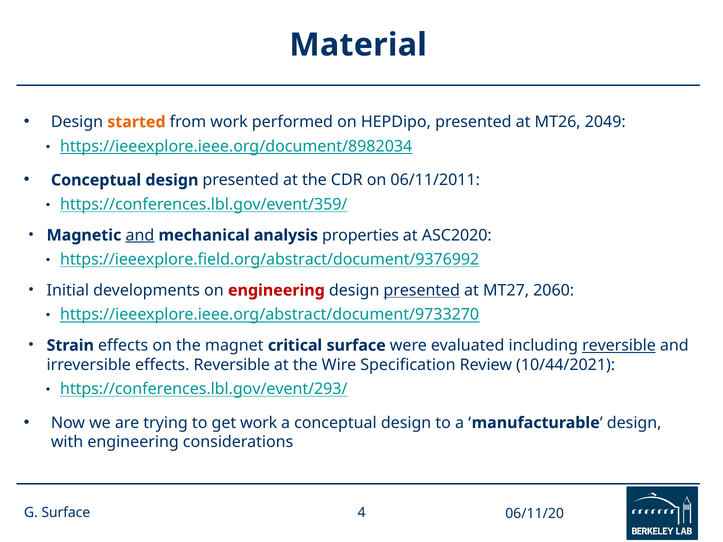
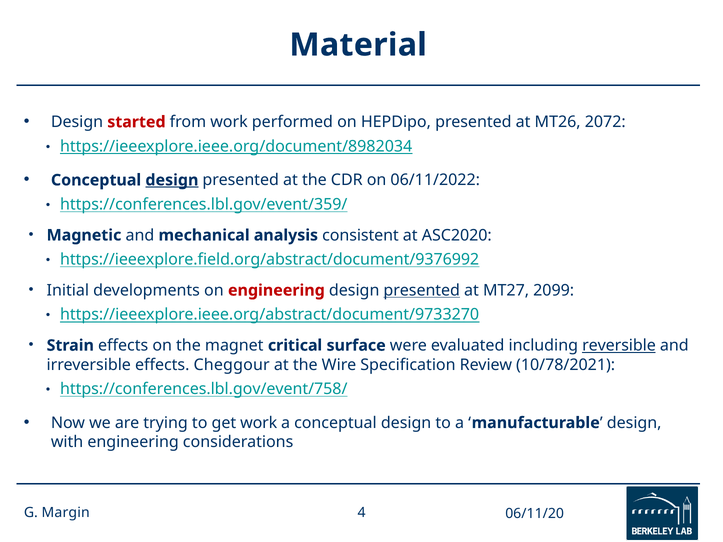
started colour: orange -> red
2049: 2049 -> 2072
design at (172, 180) underline: none -> present
06/11/2011: 06/11/2011 -> 06/11/2022
and at (140, 235) underline: present -> none
properties: properties -> consistent
2060: 2060 -> 2099
effects Reversible: Reversible -> Cheggour
10/44/2021: 10/44/2021 -> 10/78/2021
https://conferences.lbl.gov/event/293/: https://conferences.lbl.gov/event/293/ -> https://conferences.lbl.gov/event/758/
G Surface: Surface -> Margin
